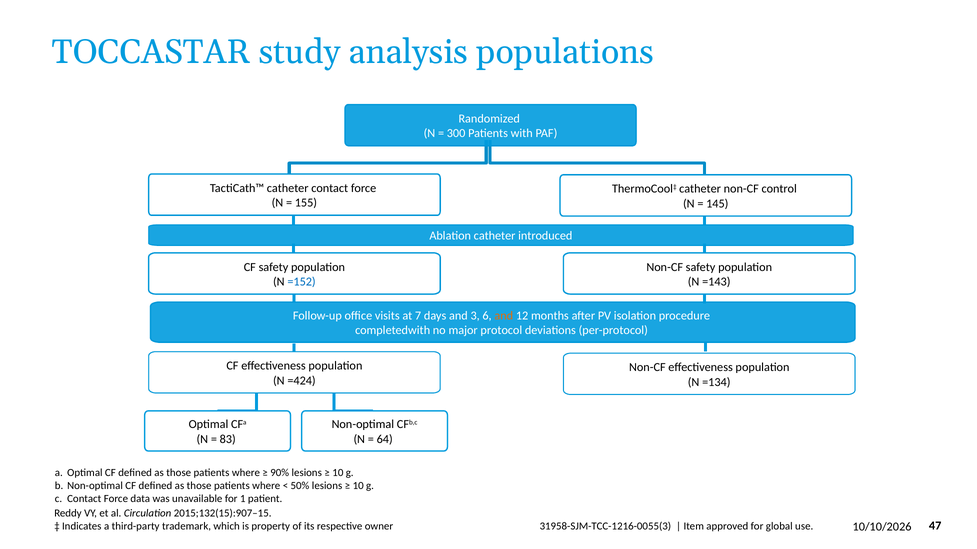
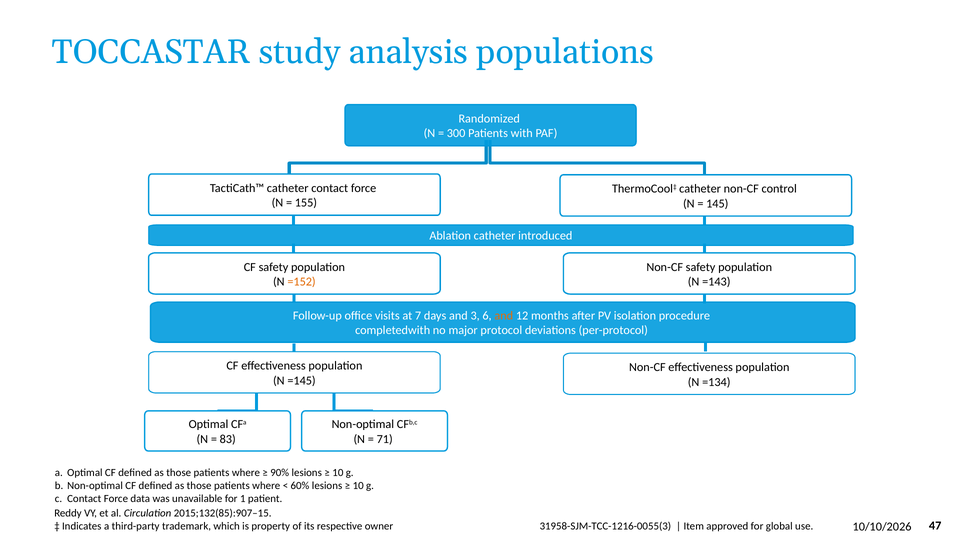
=152 colour: blue -> orange
=424: =424 -> =145
64: 64 -> 71
50%: 50% -> 60%
2015;132(15):907–15: 2015;132(15):907–15 -> 2015;132(85):907–15
